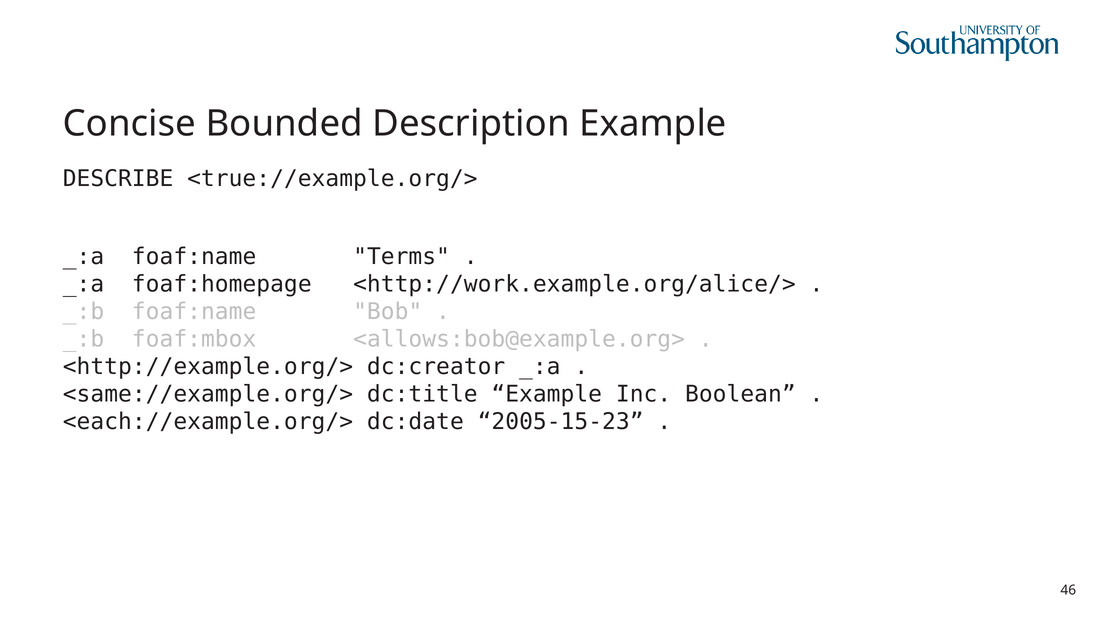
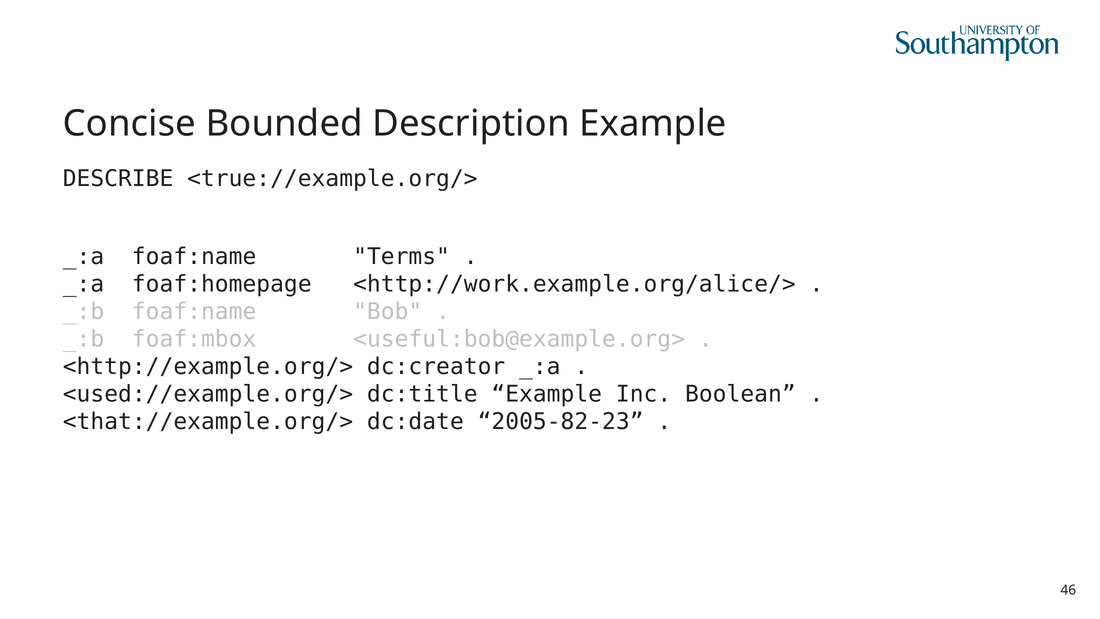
<allows:bob@example.org>: <allows:bob@example.org> -> <useful:bob@example.org>
<same://example.org/>: <same://example.org/> -> <used://example.org/>
<each://example.org/>: <each://example.org/> -> <that://example.org/>
2005-15-23: 2005-15-23 -> 2005-82-23
